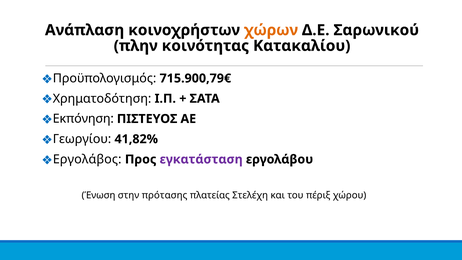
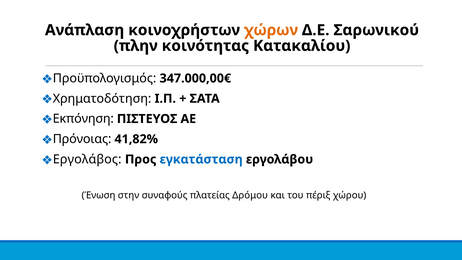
715.900,79€: 715.900,79€ -> 347.000,00€
Γεωργίου: Γεωργίου -> Πρόνοιας
εγκατάσταση colour: purple -> blue
πρότασης: πρότασης -> συναφούς
Στελέχη: Στελέχη -> Δρόμου
